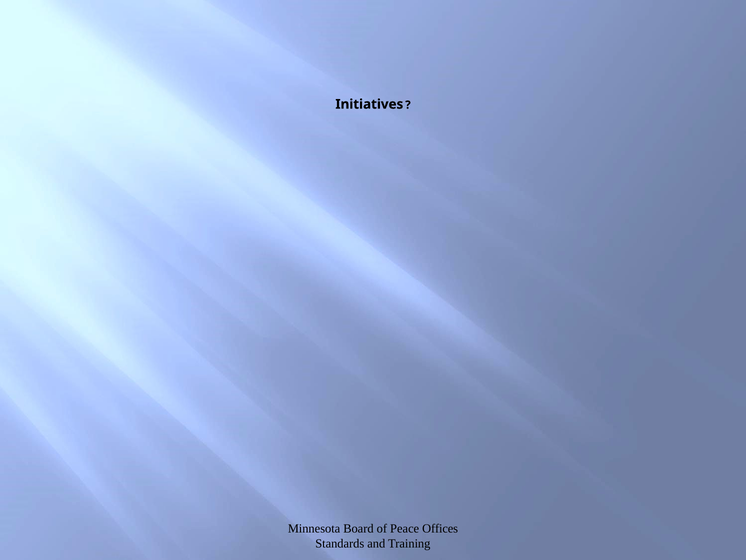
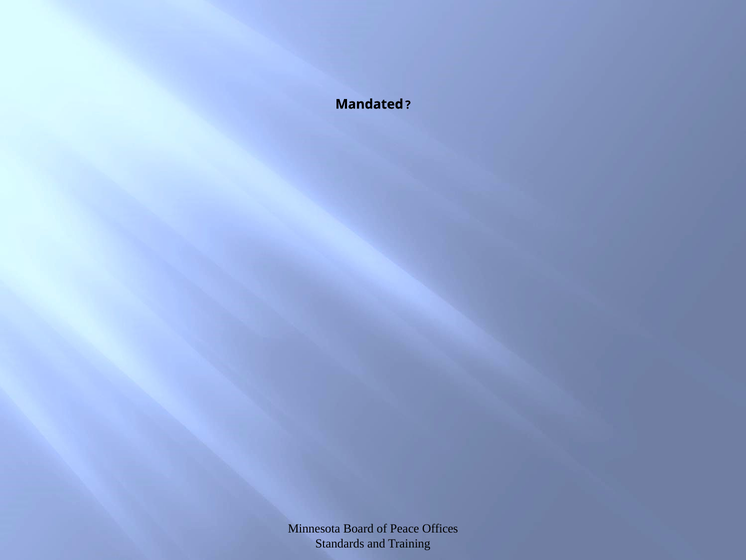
Initiatives: Initiatives -> Mandated
